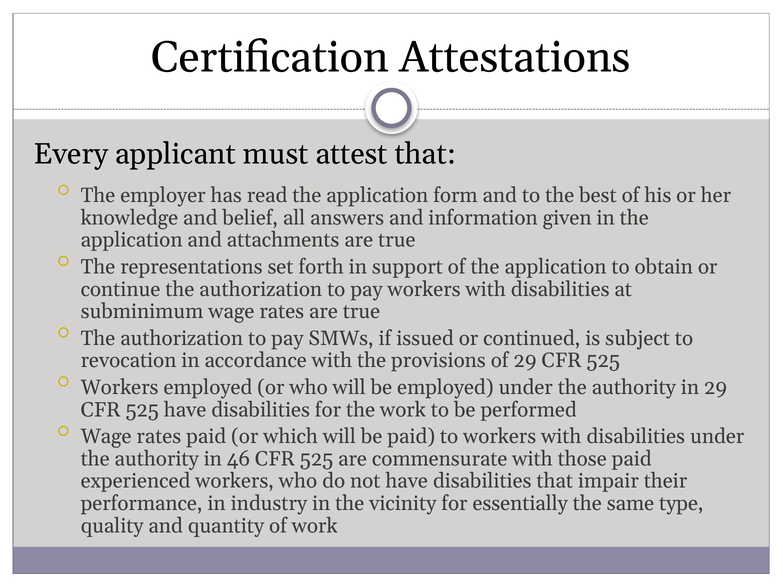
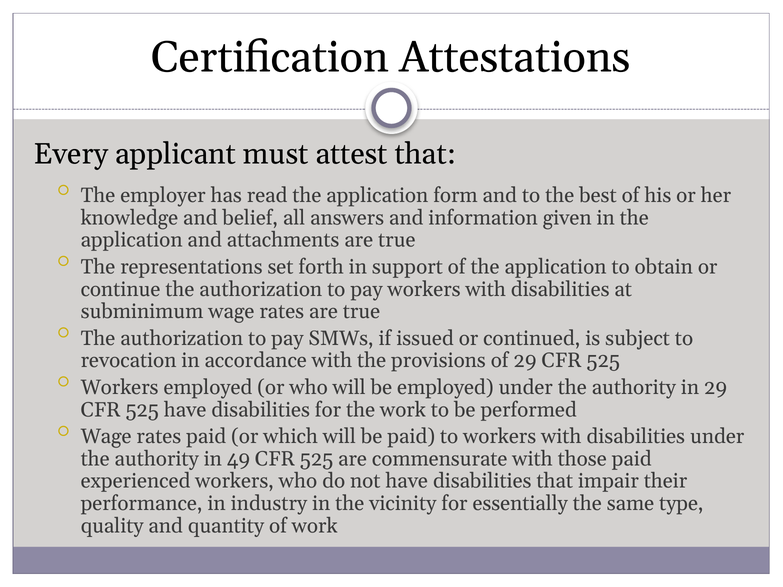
46: 46 -> 49
